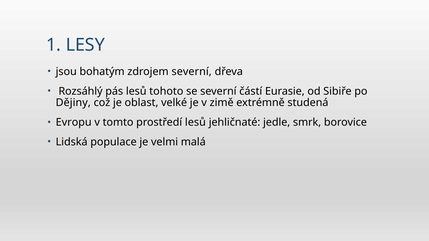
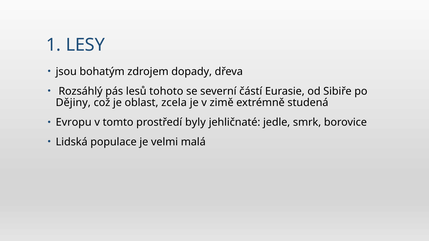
zdrojem severní: severní -> dopady
velké: velké -> zcela
prostředí lesů: lesů -> byly
